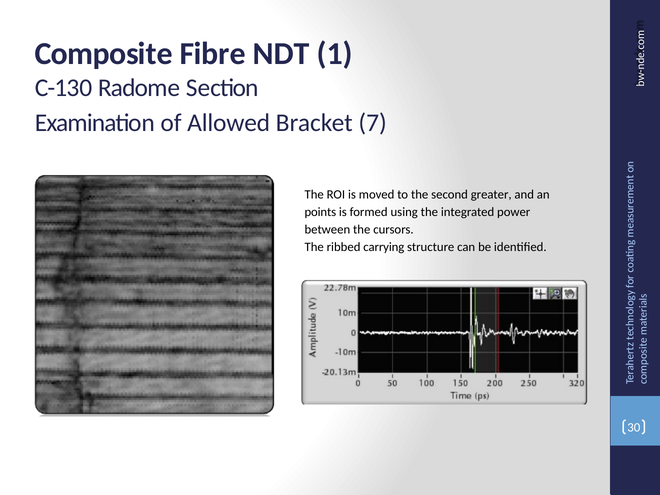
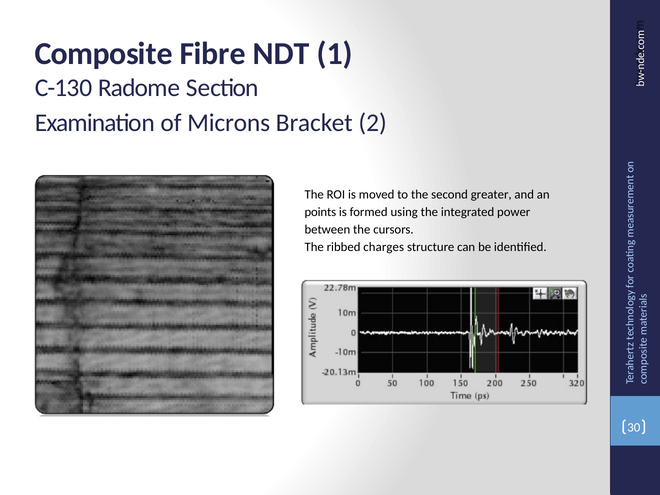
Allowed: Allowed -> Microns
7: 7 -> 2
carrying: carrying -> charges
